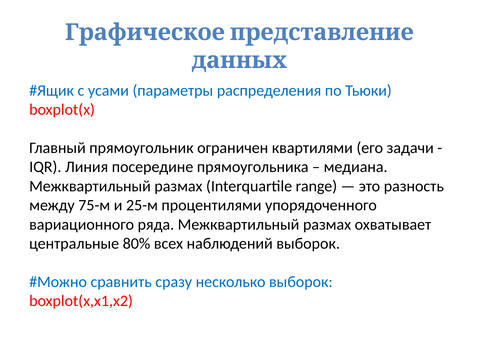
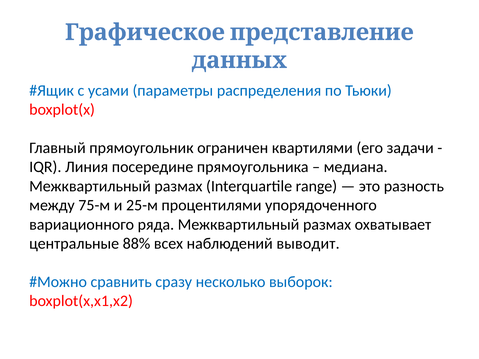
80%: 80% -> 88%
наблюдений выборок: выборок -> выводит
